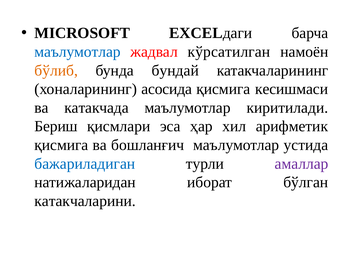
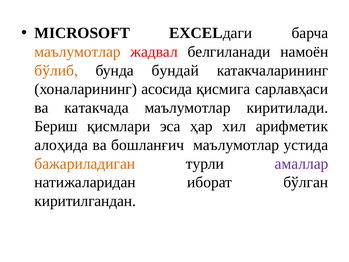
маълумотлар at (78, 52) colour: blue -> orange
кўрсатилган: кўрсатилган -> белгиланади
кесишмаси: кесишмаси -> сарлавҳаси
қисмига at (61, 145): қисмига -> алоҳида
бажариладиган colour: blue -> orange
катакчаларини: катакчаларини -> киритилгандан
